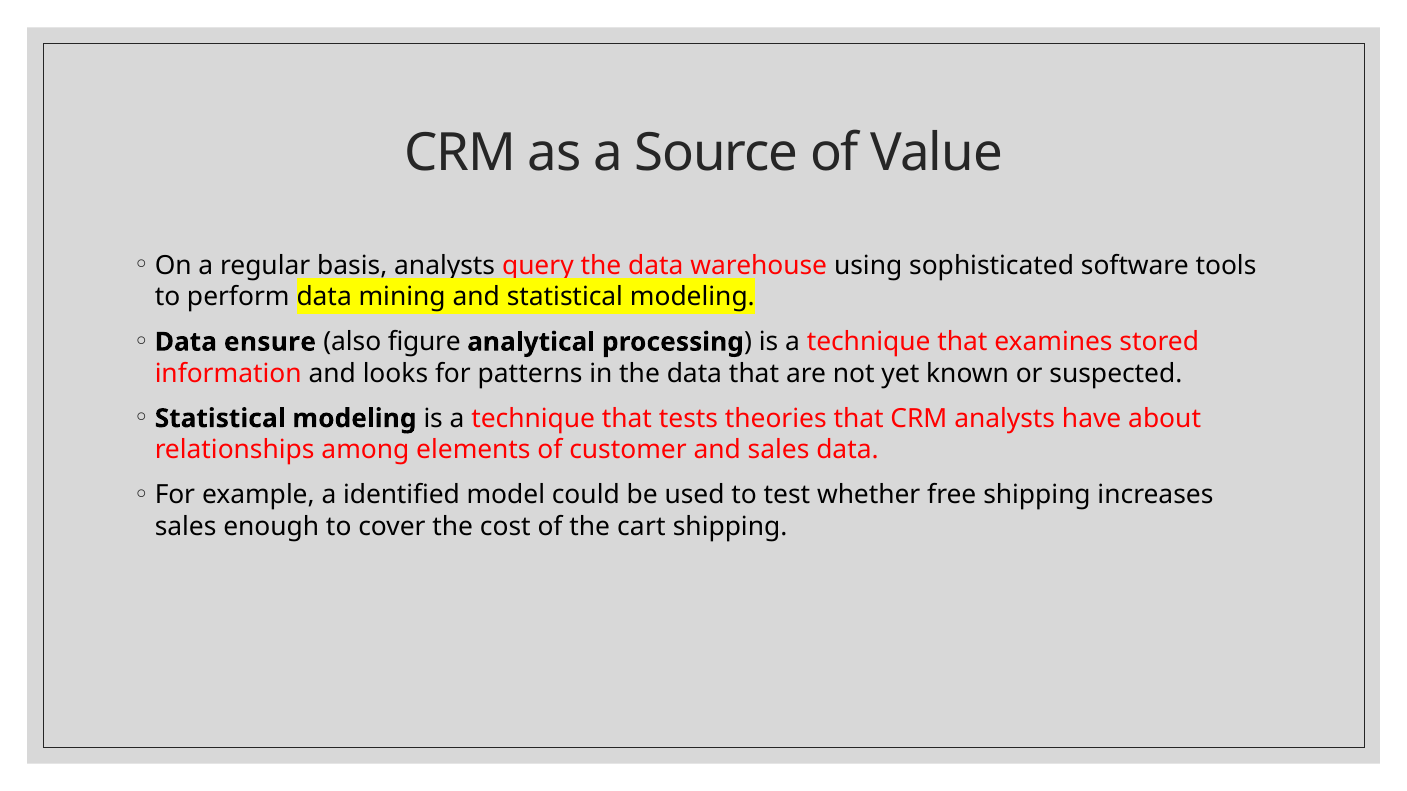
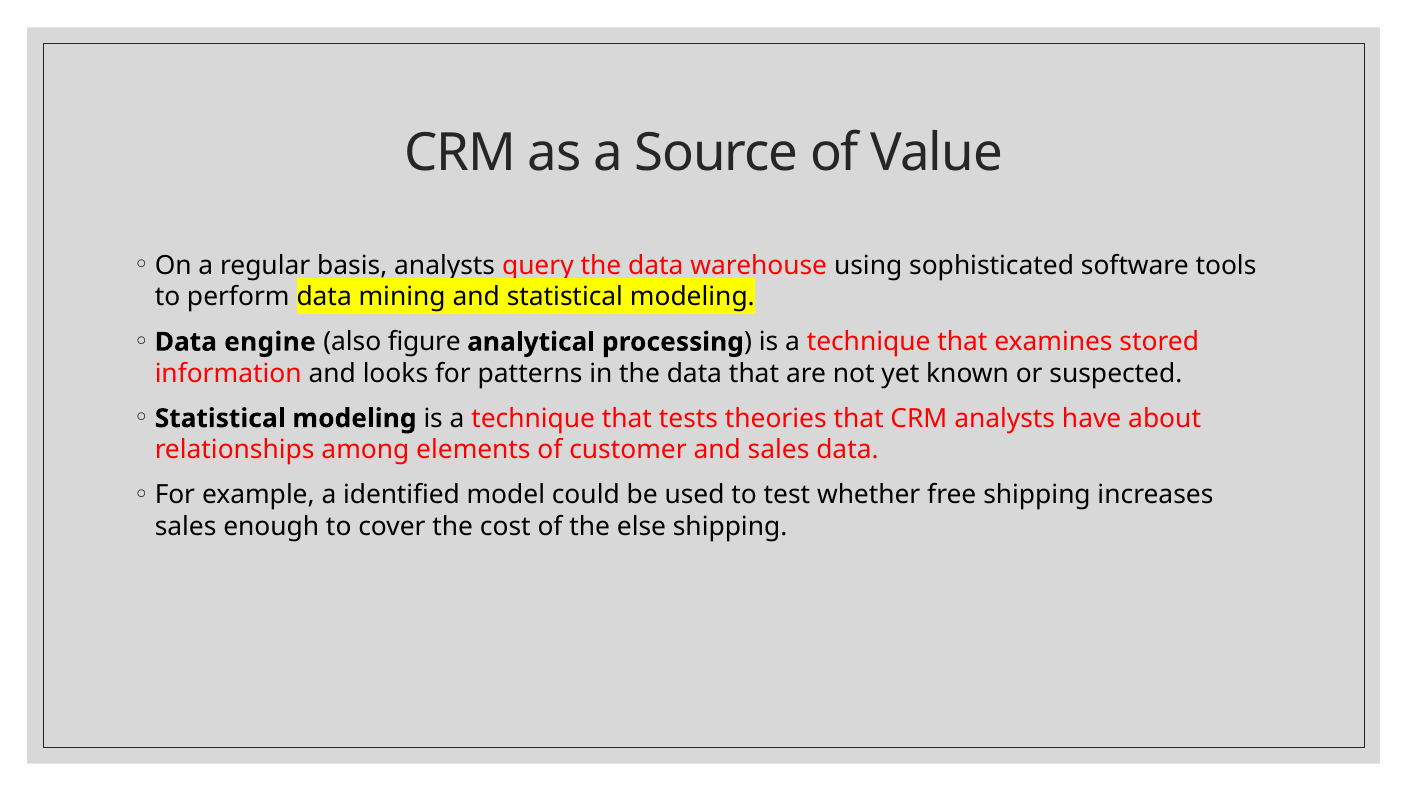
ensure: ensure -> engine
cart: cart -> else
